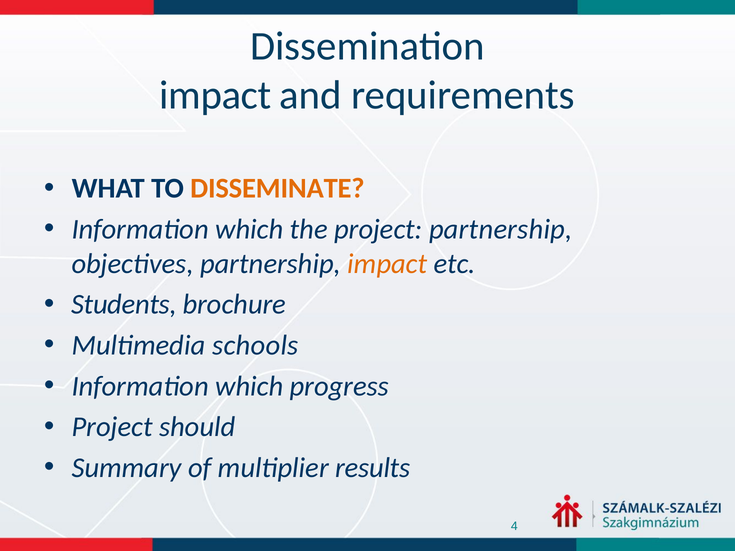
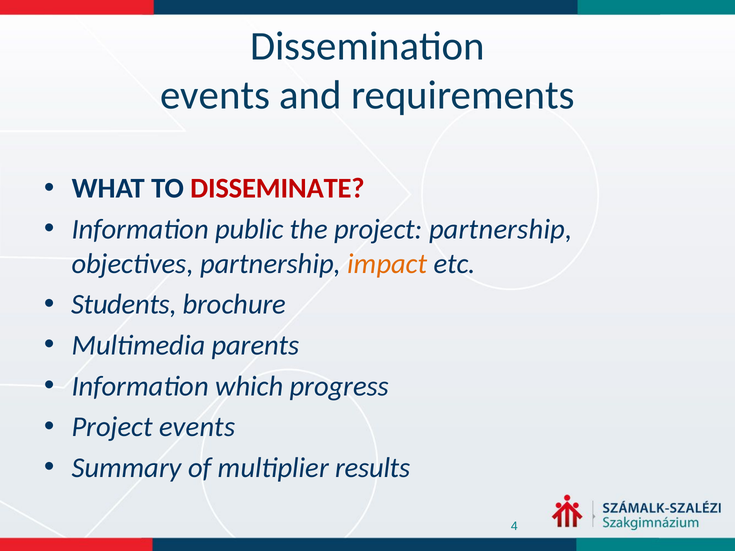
impact at (215, 95): impact -> events
DISSEMINATE colour: orange -> red
which at (249, 229): which -> public
schools: schools -> parents
Project should: should -> events
